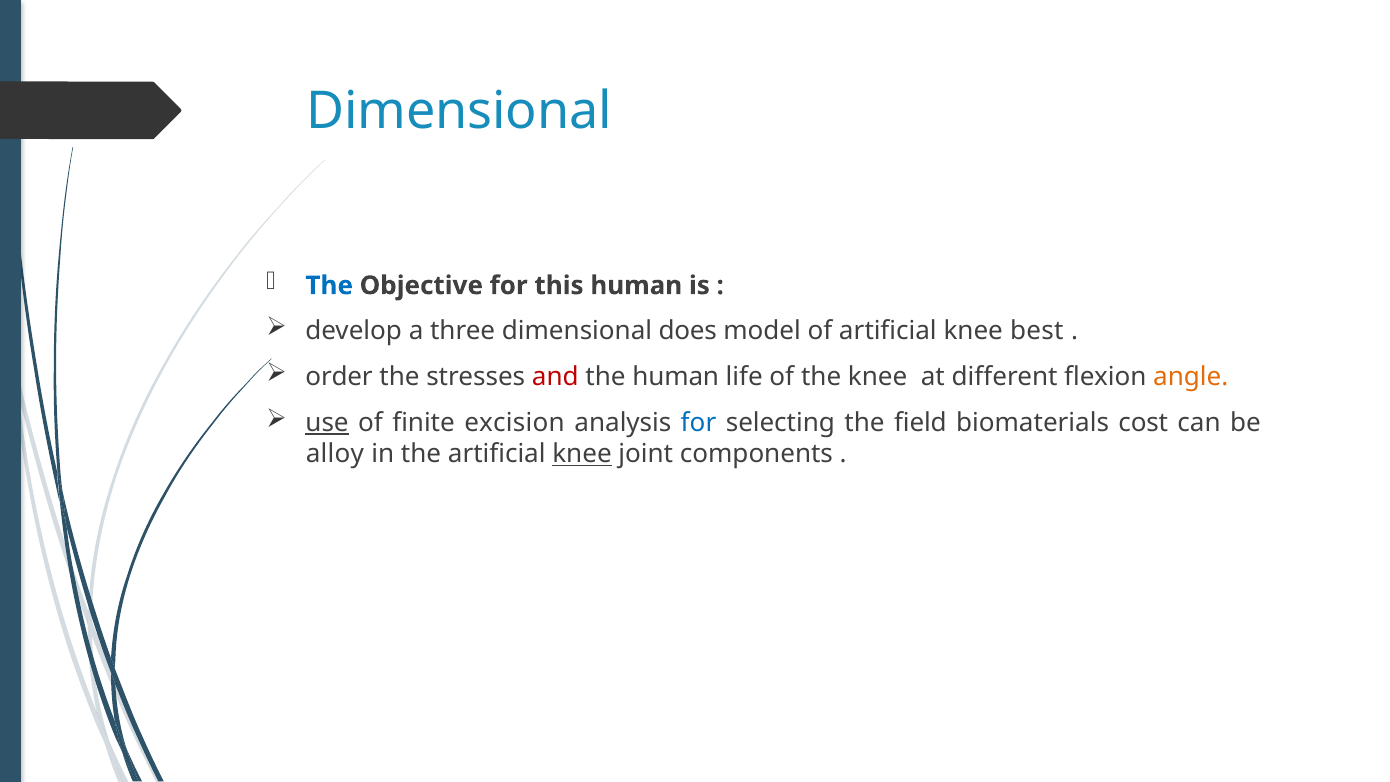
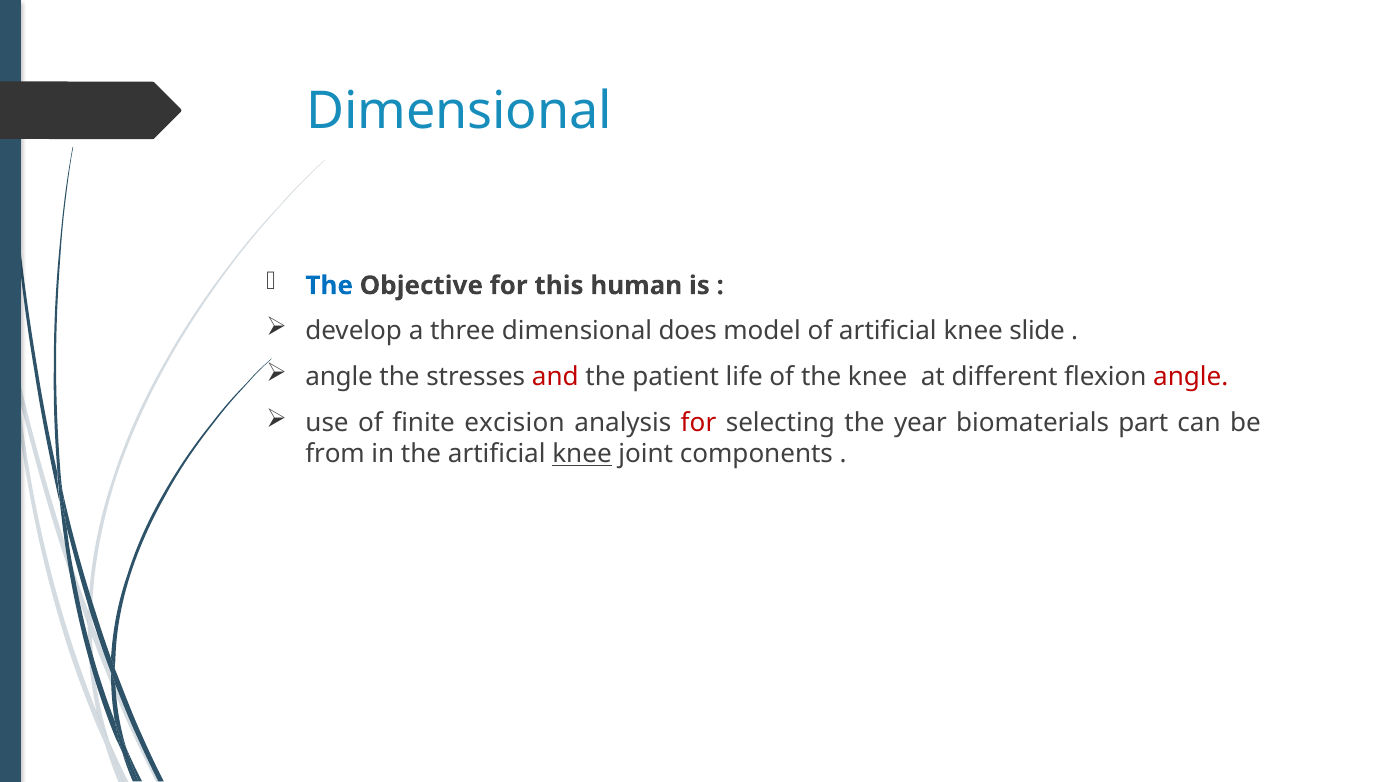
best: best -> slide
order at (339, 377): order -> angle
the human: human -> patient
angle at (1191, 377) colour: orange -> red
use underline: present -> none
for at (699, 423) colour: blue -> red
field: field -> year
cost: cost -> part
alloy: alloy -> from
